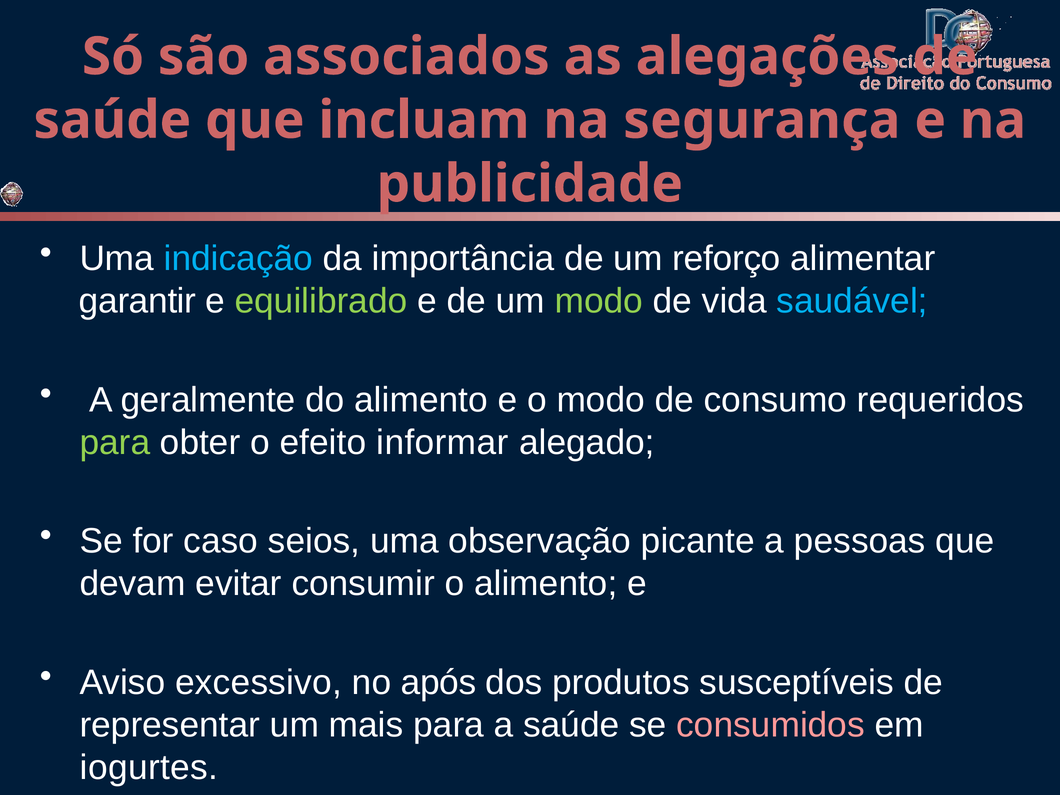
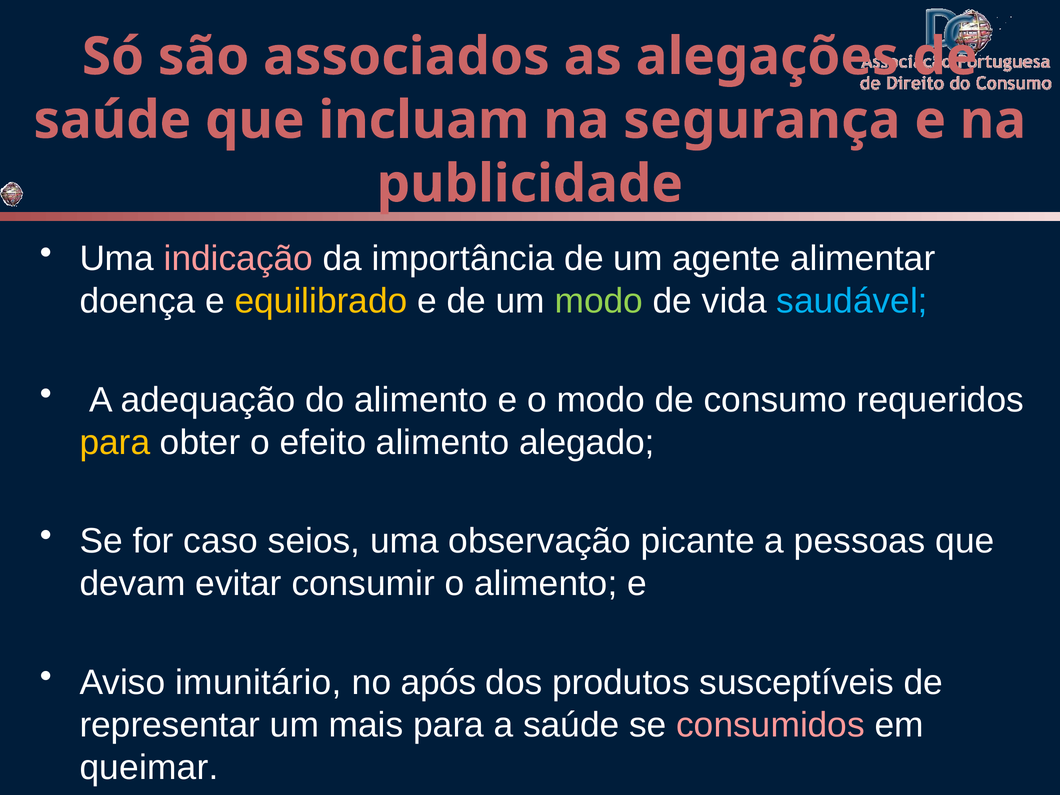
indicação colour: light blue -> pink
reforço: reforço -> agente
garantir: garantir -> doença
equilibrado colour: light green -> yellow
geralmente: geralmente -> adequação
para at (115, 442) colour: light green -> yellow
efeito informar: informar -> alimento
excessivo: excessivo -> imunitário
iogurtes: iogurtes -> queimar
